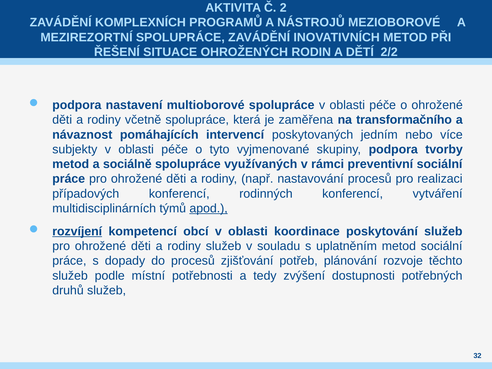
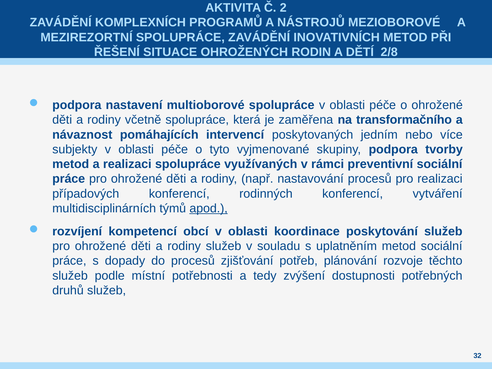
2/2: 2/2 -> 2/8
a sociálně: sociálně -> realizaci
rozvíjení underline: present -> none
